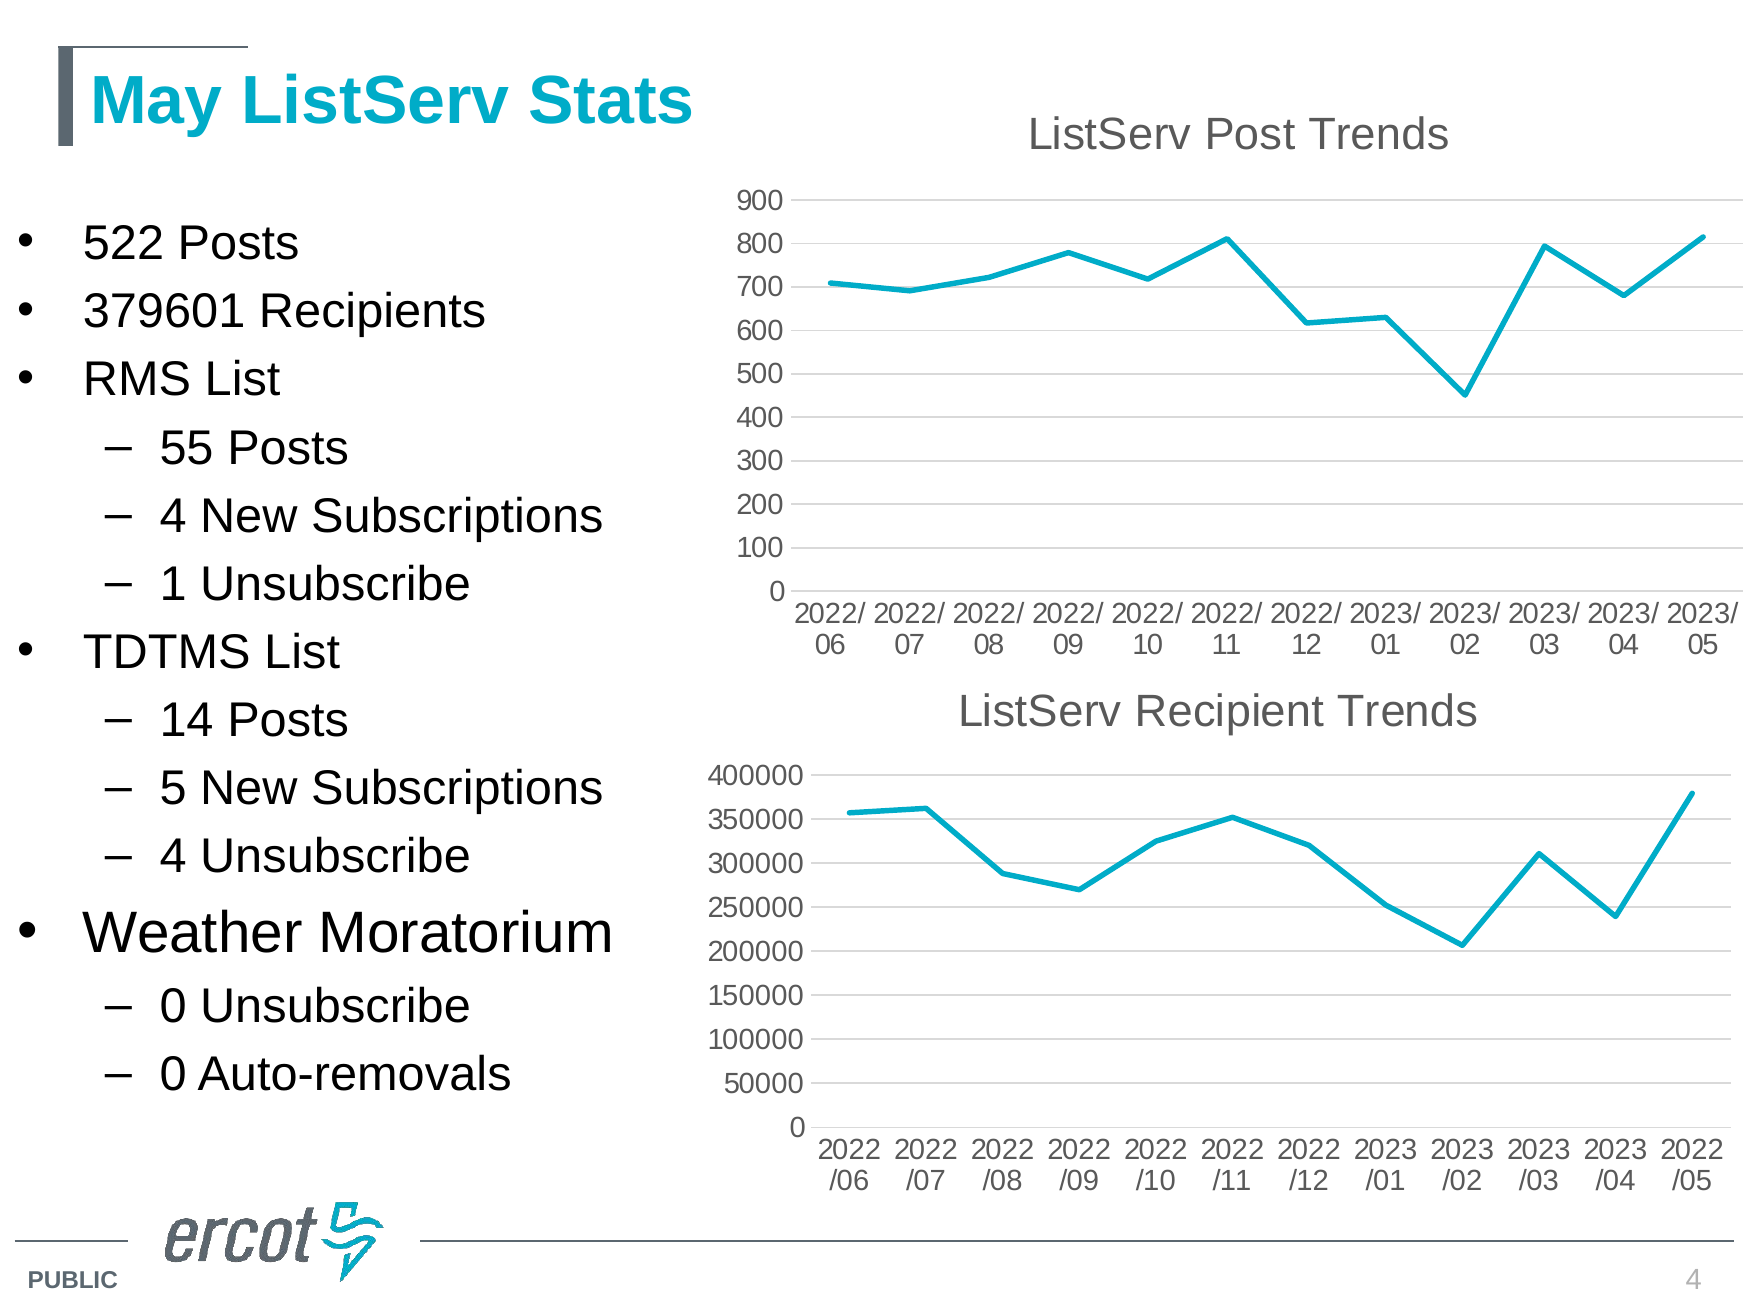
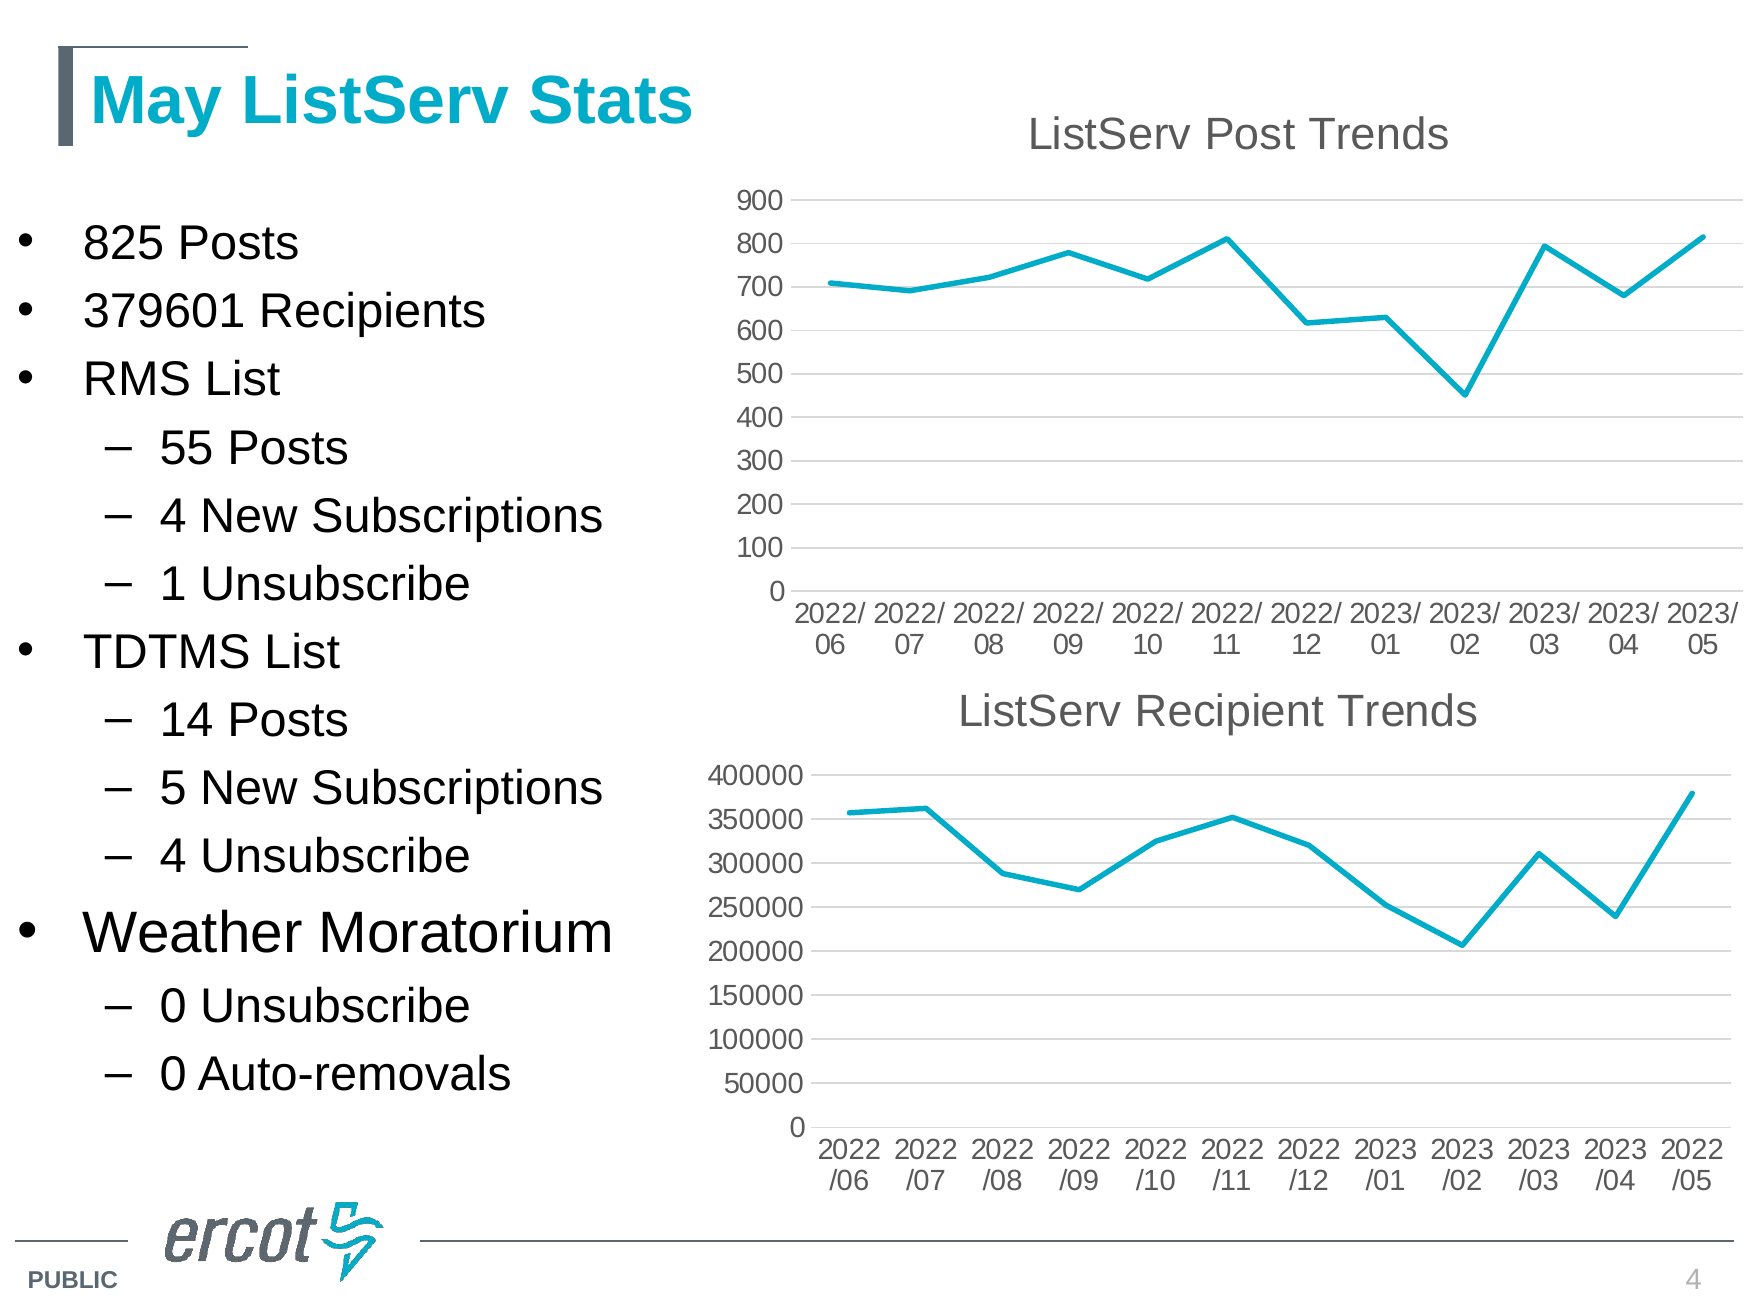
522: 522 -> 825
